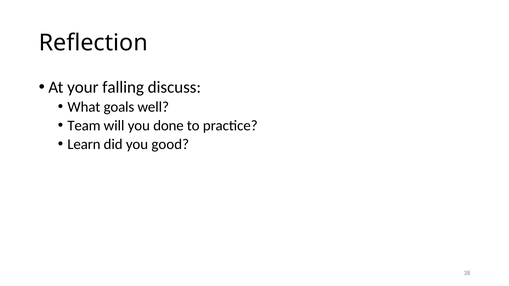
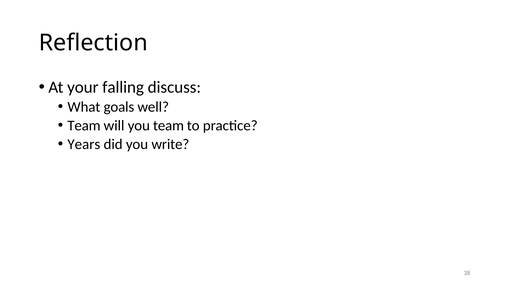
you done: done -> team
Learn: Learn -> Years
good: good -> write
